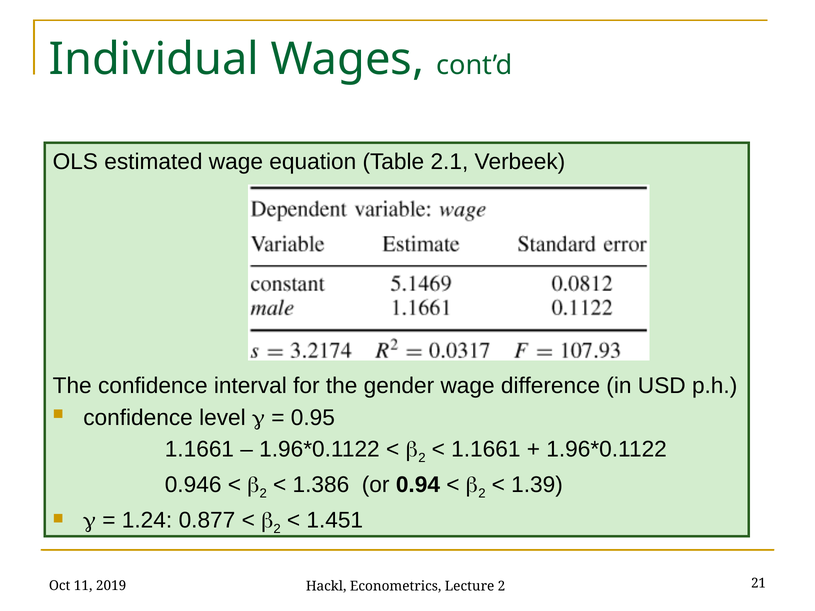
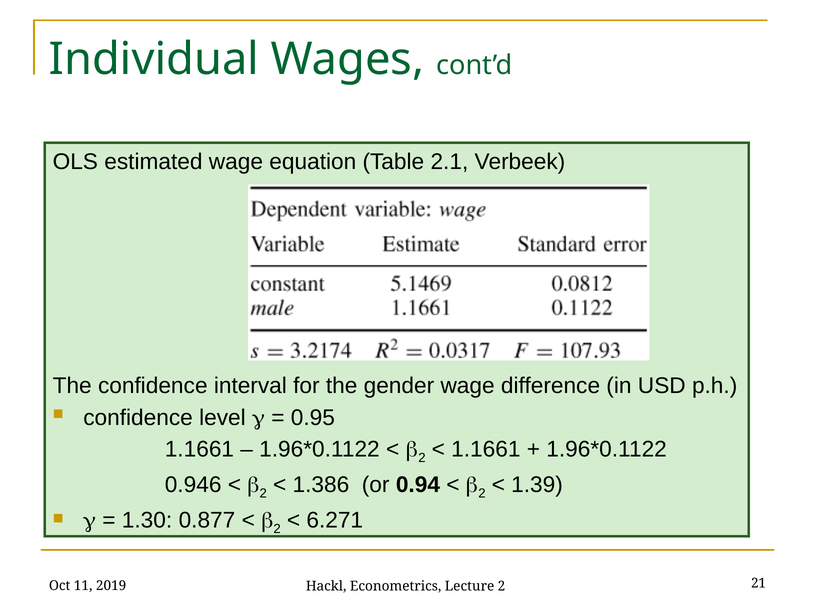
1.24: 1.24 -> 1.30
1.451: 1.451 -> 6.271
